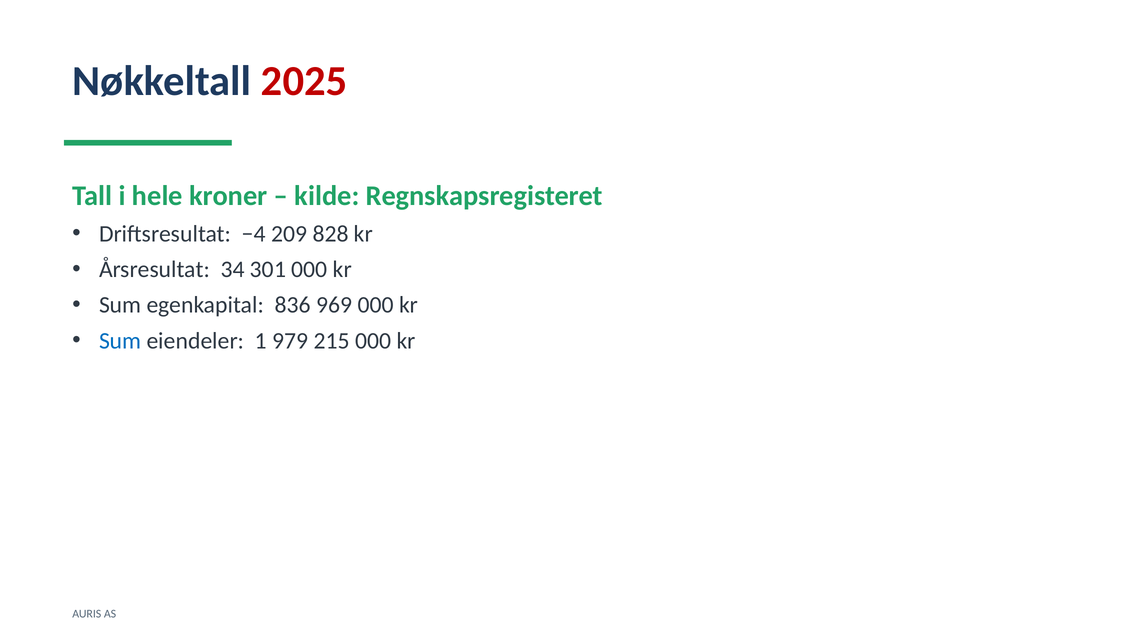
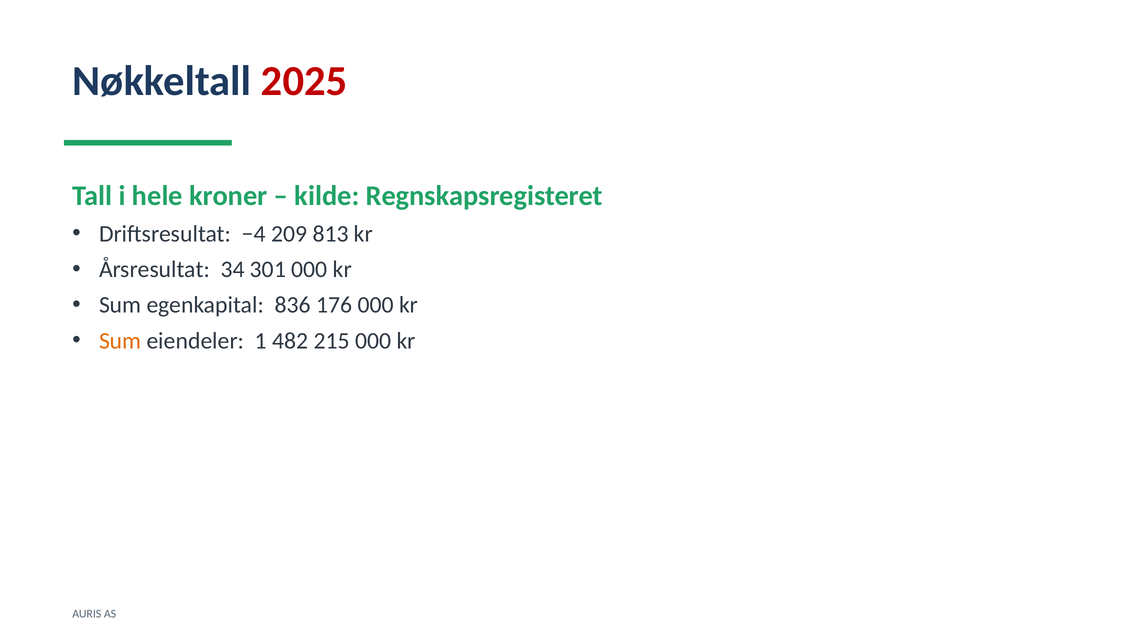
828: 828 -> 813
969: 969 -> 176
Sum at (120, 340) colour: blue -> orange
979: 979 -> 482
